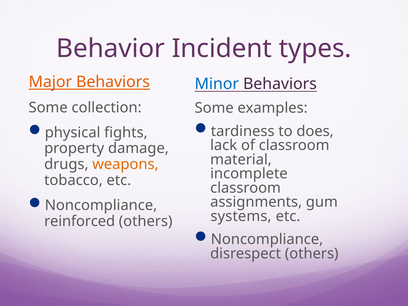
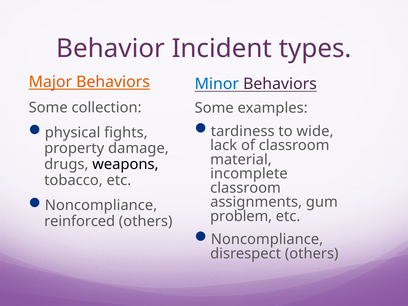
does: does -> wide
weapons colour: orange -> black
systems: systems -> problem
